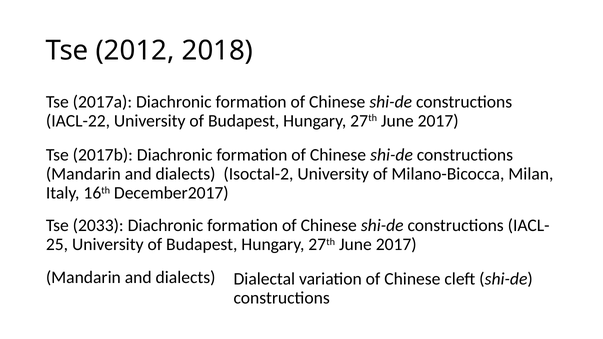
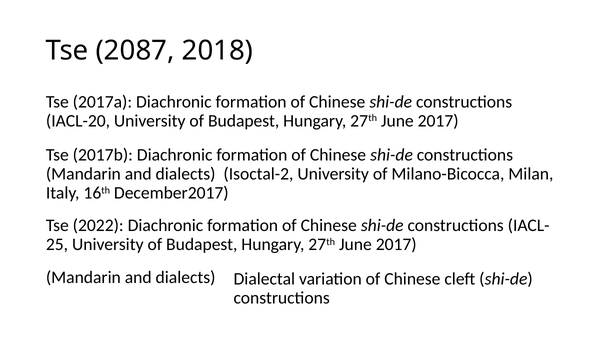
2012: 2012 -> 2087
IACL-22: IACL-22 -> IACL-20
2033: 2033 -> 2022
